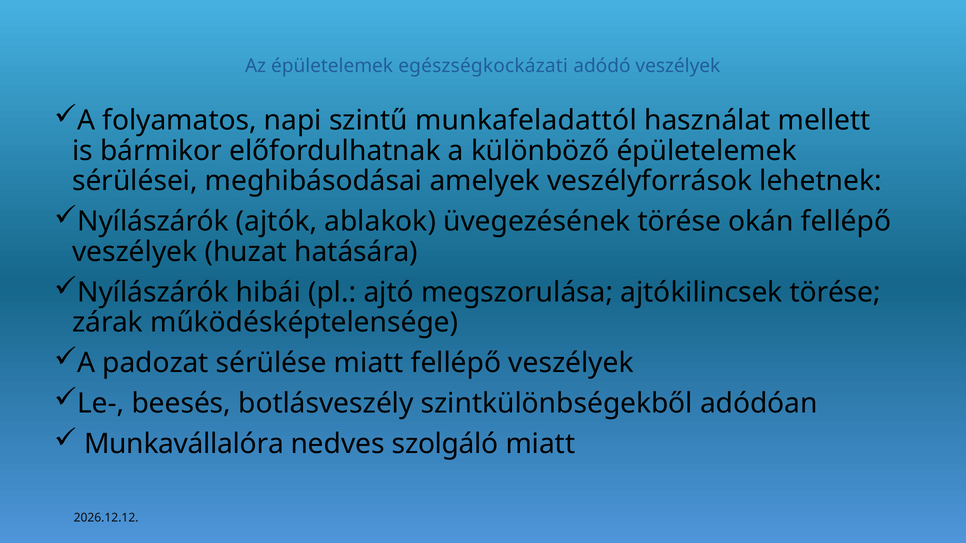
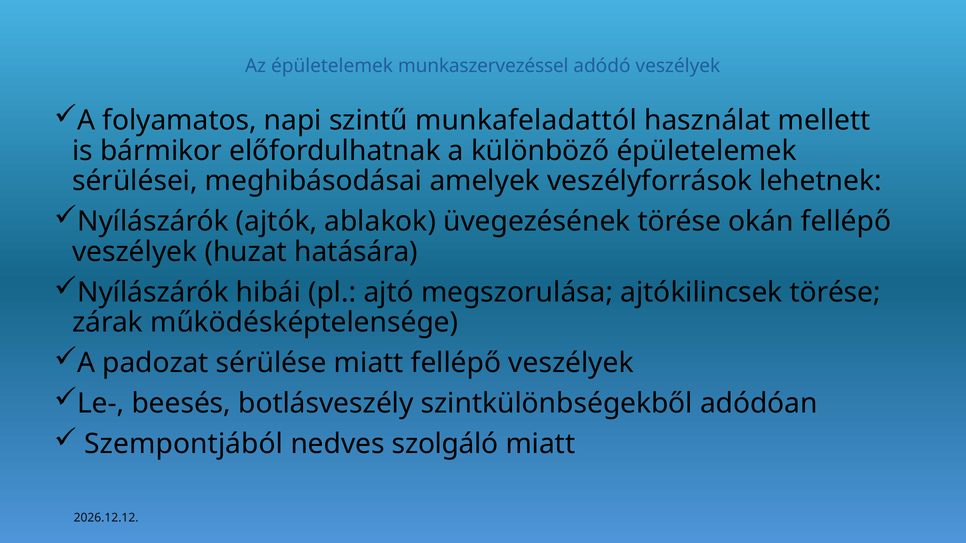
egészségkockázati: egészségkockázati -> munkaszervezéssel
Munkavállalóra: Munkavállalóra -> Szempontjából
